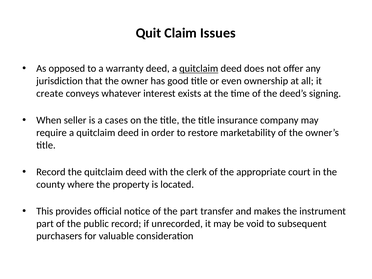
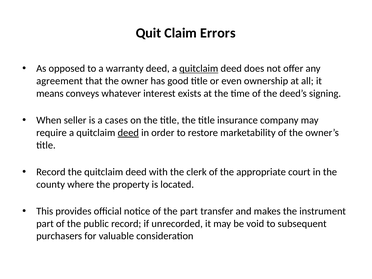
Issues: Issues -> Errors
jurisdiction: jurisdiction -> agreement
create: create -> means
deed at (128, 133) underline: none -> present
